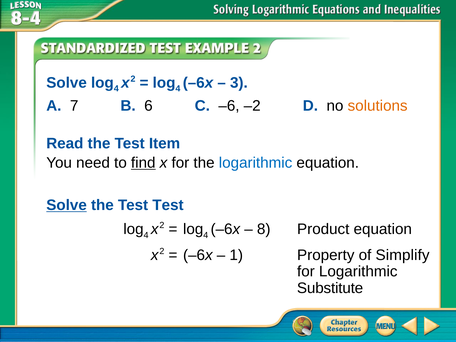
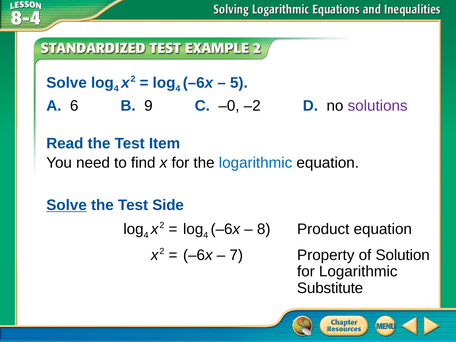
3: 3 -> 5
7: 7 -> 6
6: 6 -> 9
–6: –6 -> –0
solutions colour: orange -> purple
find underline: present -> none
Test Test: Test -> Side
1: 1 -> 7
Simplify: Simplify -> Solution
